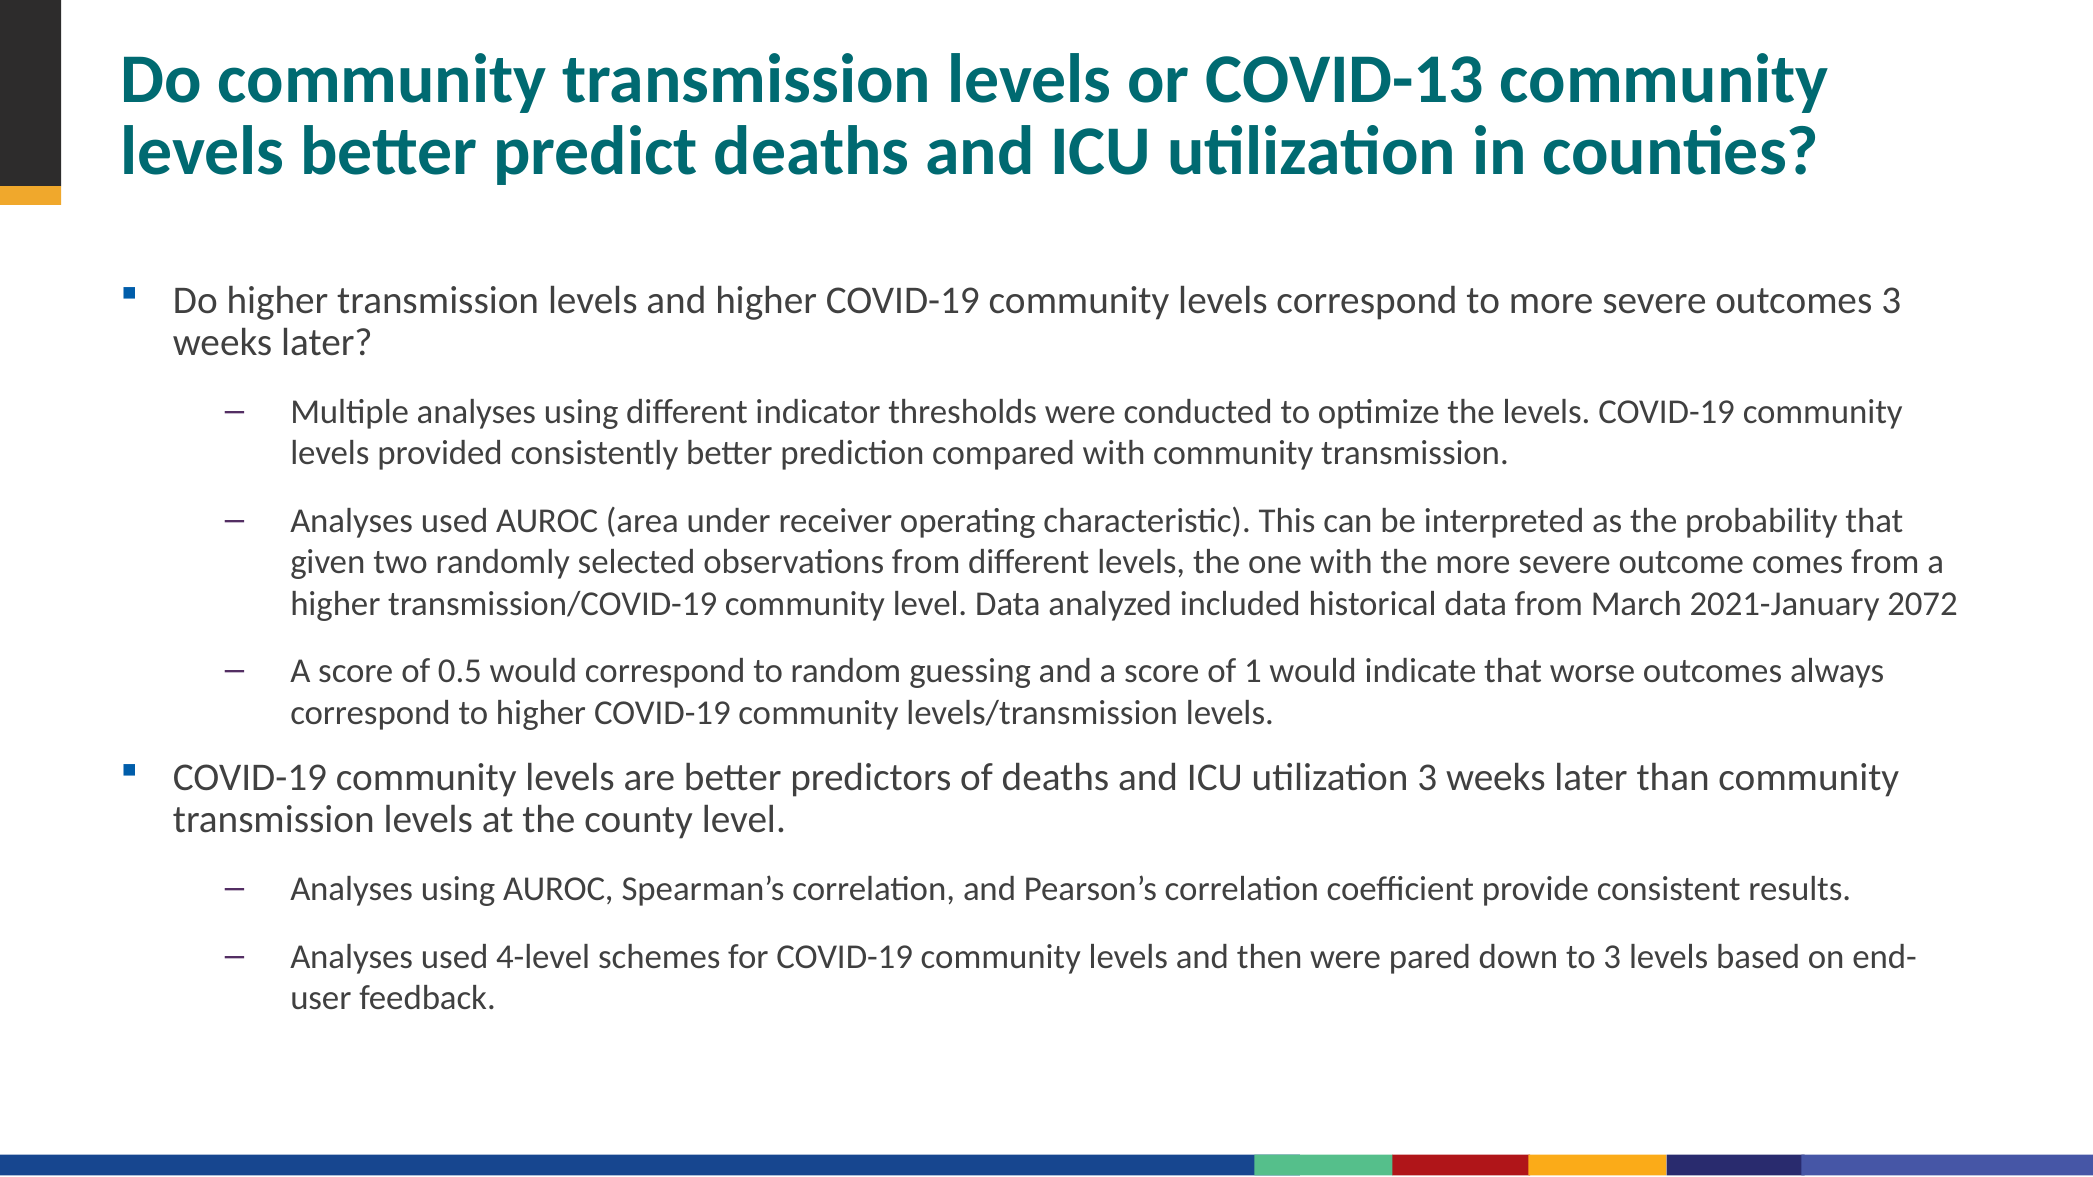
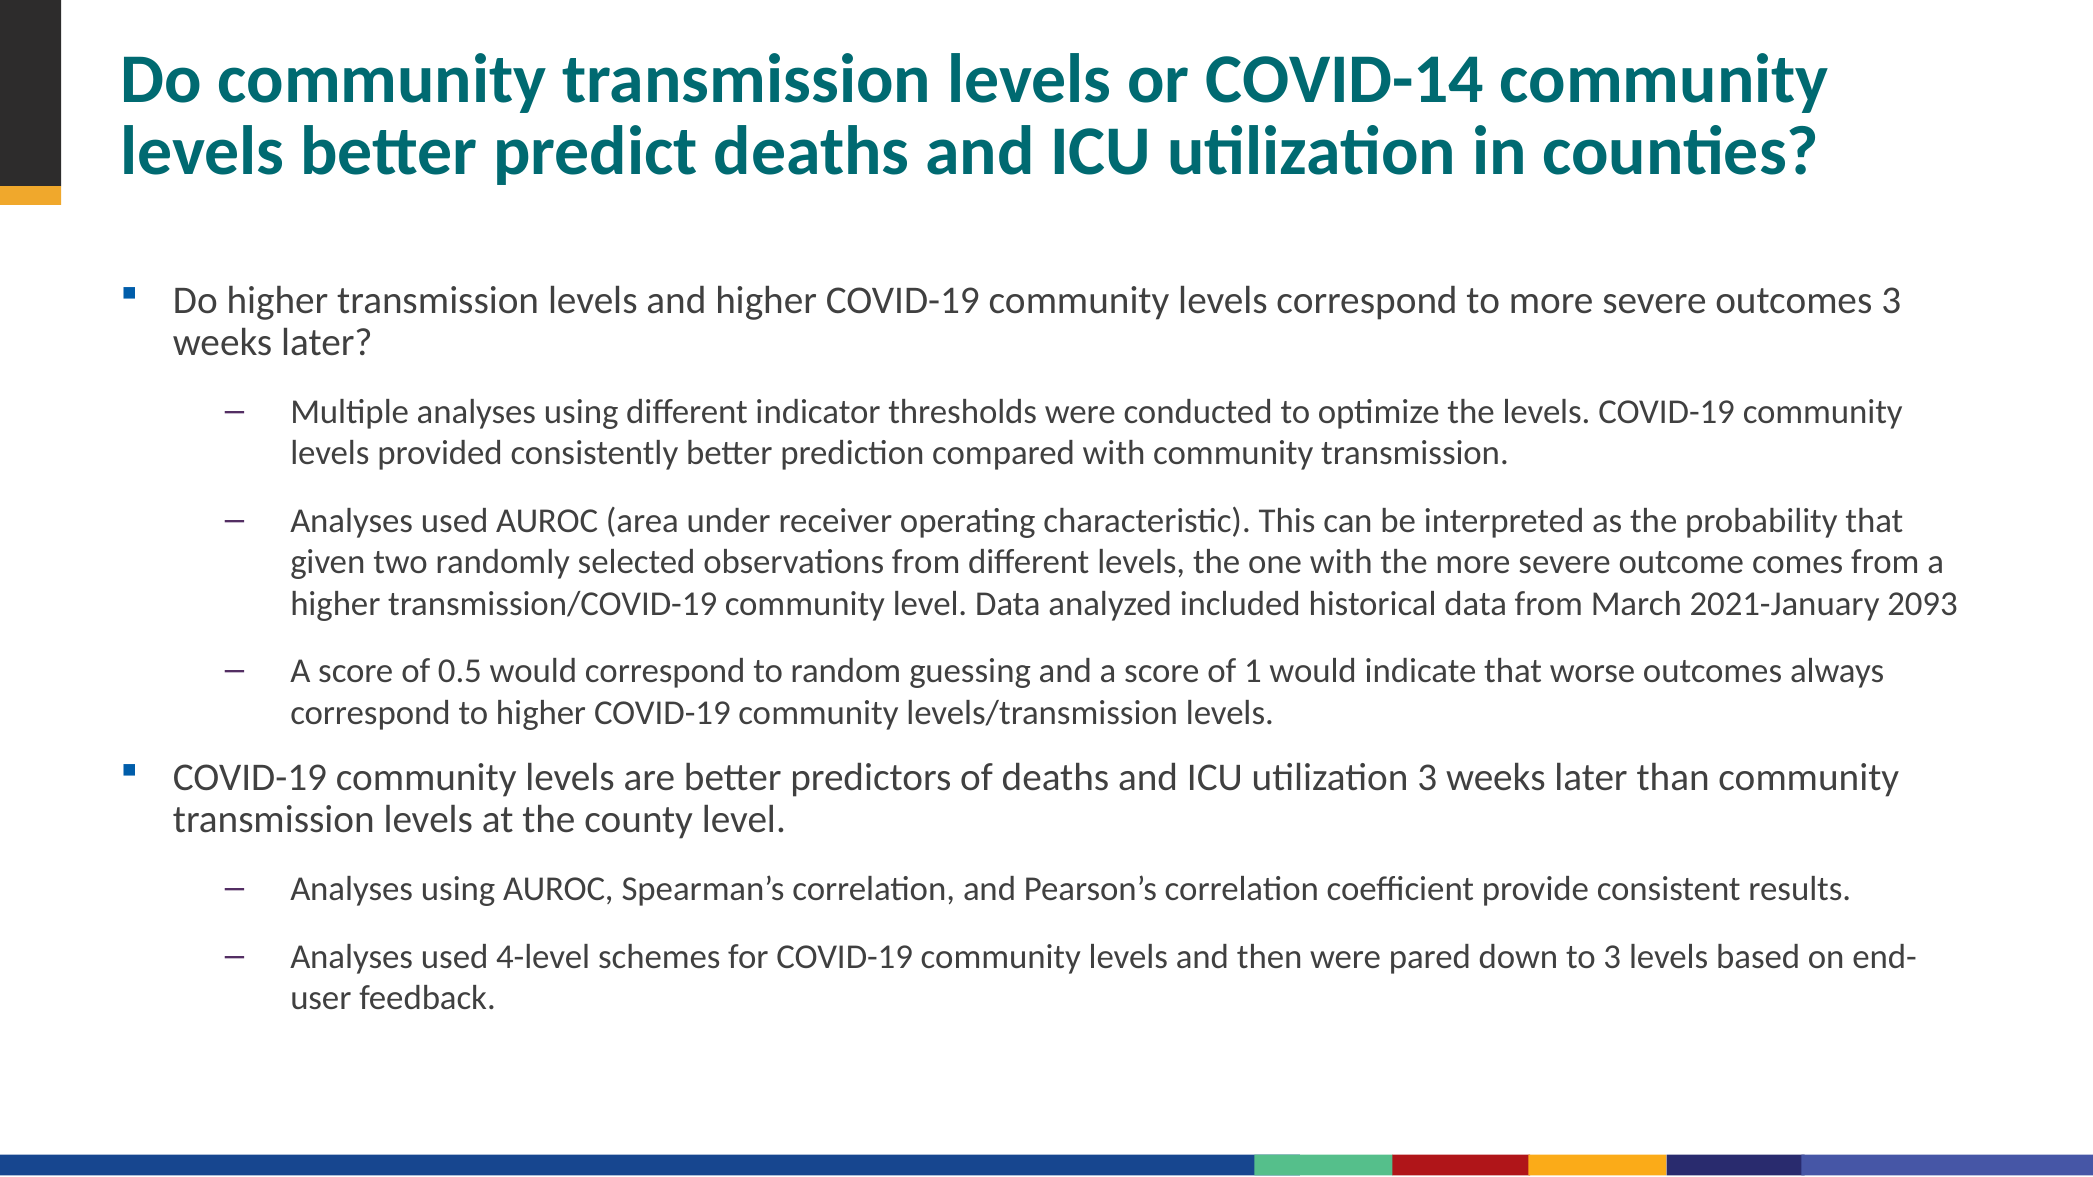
COVID-13: COVID-13 -> COVID-14
2072: 2072 -> 2093
